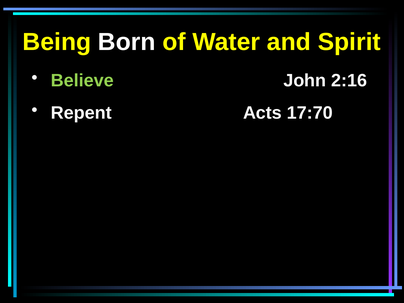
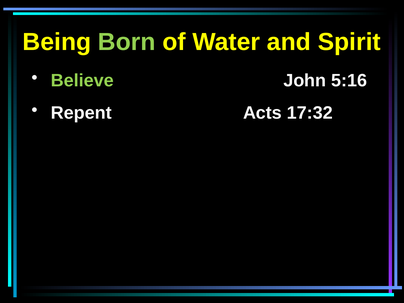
Born colour: white -> light green
2:16: 2:16 -> 5:16
17:70: 17:70 -> 17:32
